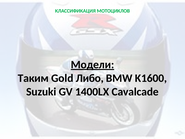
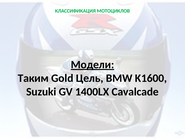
Либо: Либо -> Цель
